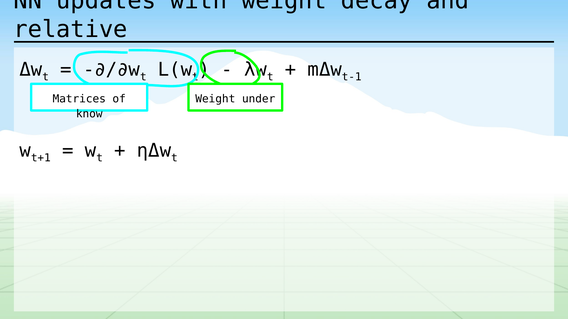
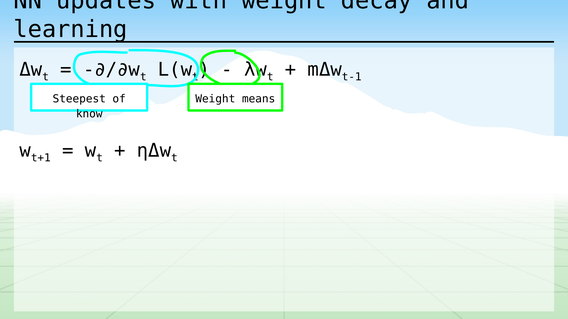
relative: relative -> learning
Matrices: Matrices -> Steepest
under: under -> means
